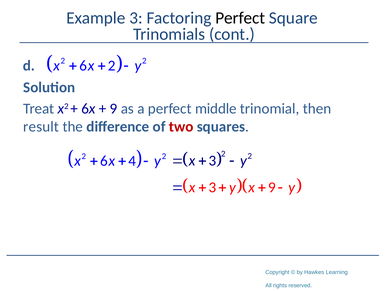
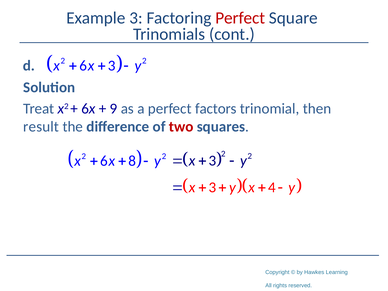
Perfect at (240, 18) colour: black -> red
2 at (112, 66): 2 -> 3
middle: middle -> factors
4: 4 -> 8
3 9: 9 -> 4
